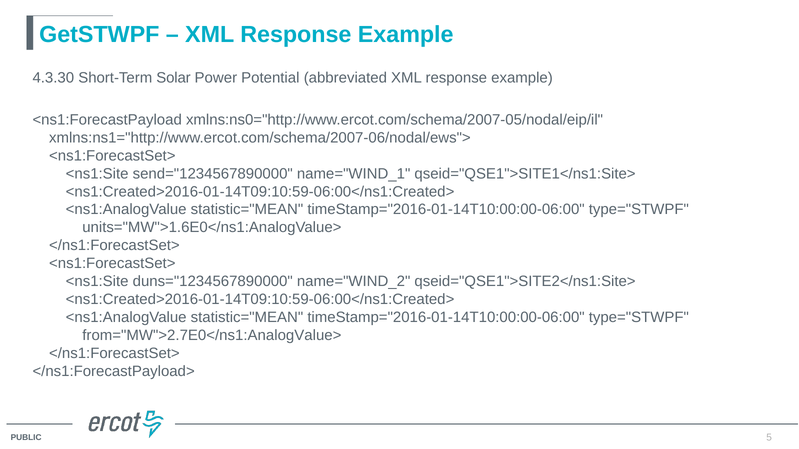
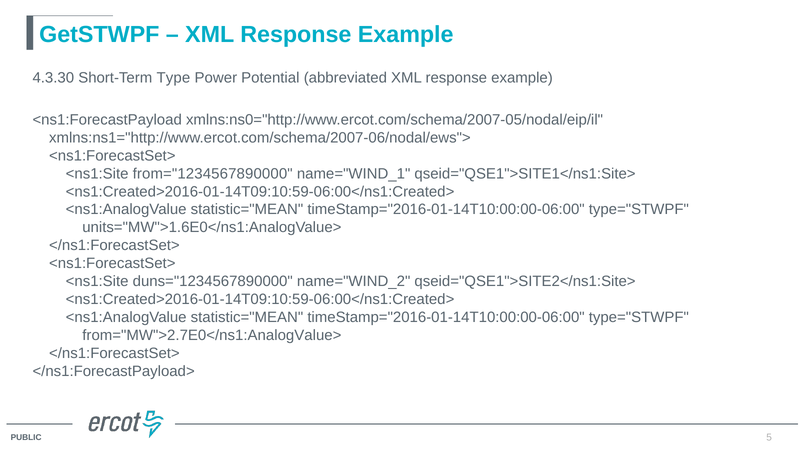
Solar: Solar -> Type
send="1234567890000: send="1234567890000 -> from="1234567890000
